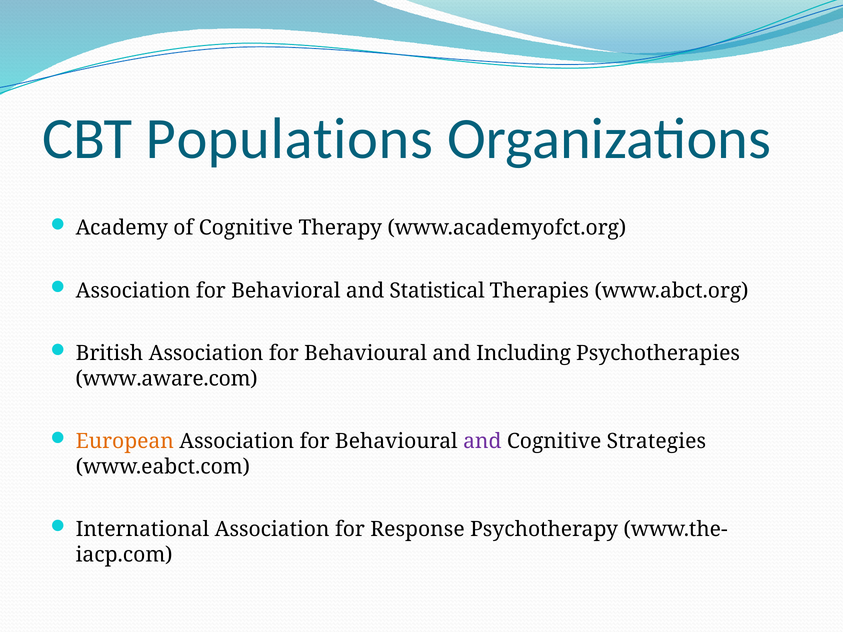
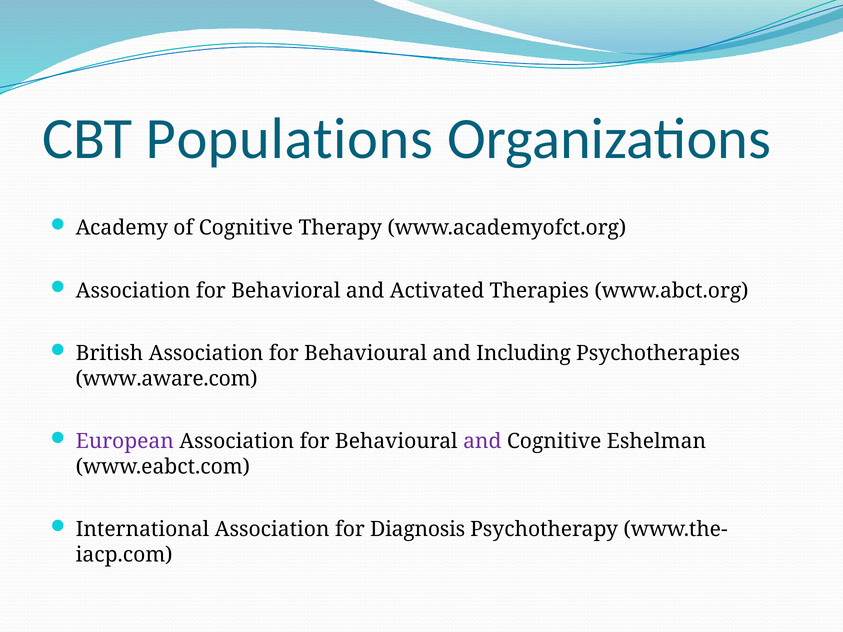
Statistical: Statistical -> Activated
European colour: orange -> purple
Strategies: Strategies -> Eshelman
Response: Response -> Diagnosis
